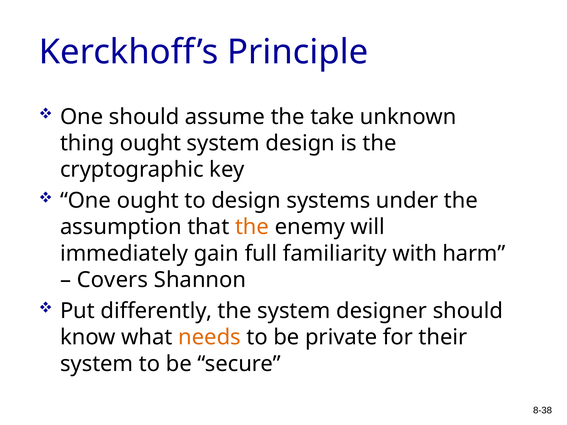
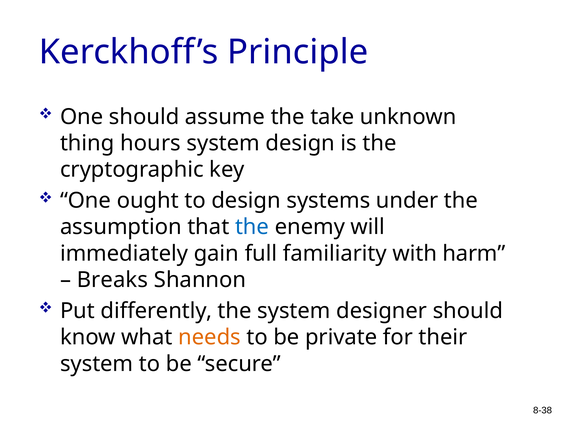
thing ought: ought -> hours
the at (252, 227) colour: orange -> blue
Covers: Covers -> Breaks
